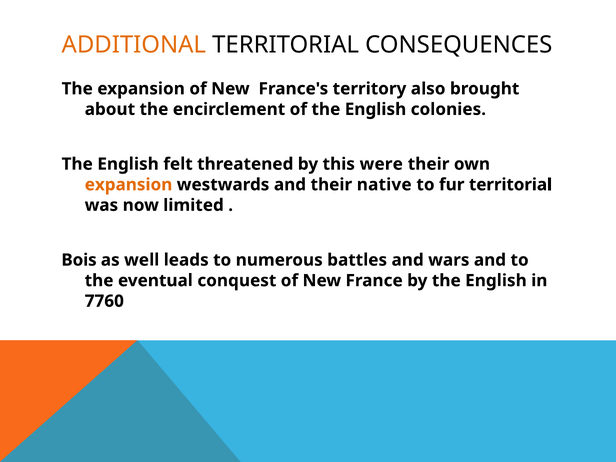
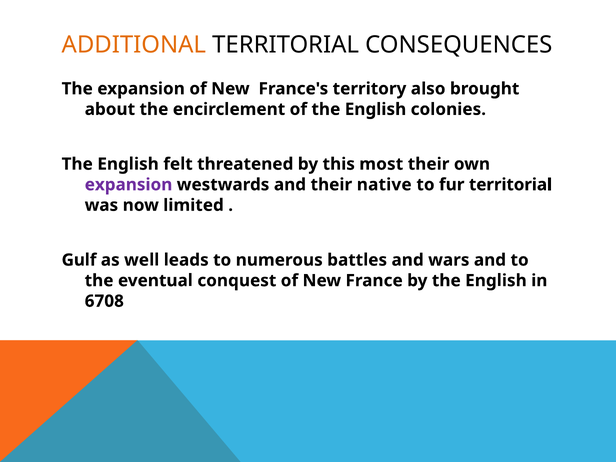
were: were -> most
expansion at (129, 185) colour: orange -> purple
Bois: Bois -> Gulf
7760: 7760 -> 6708
